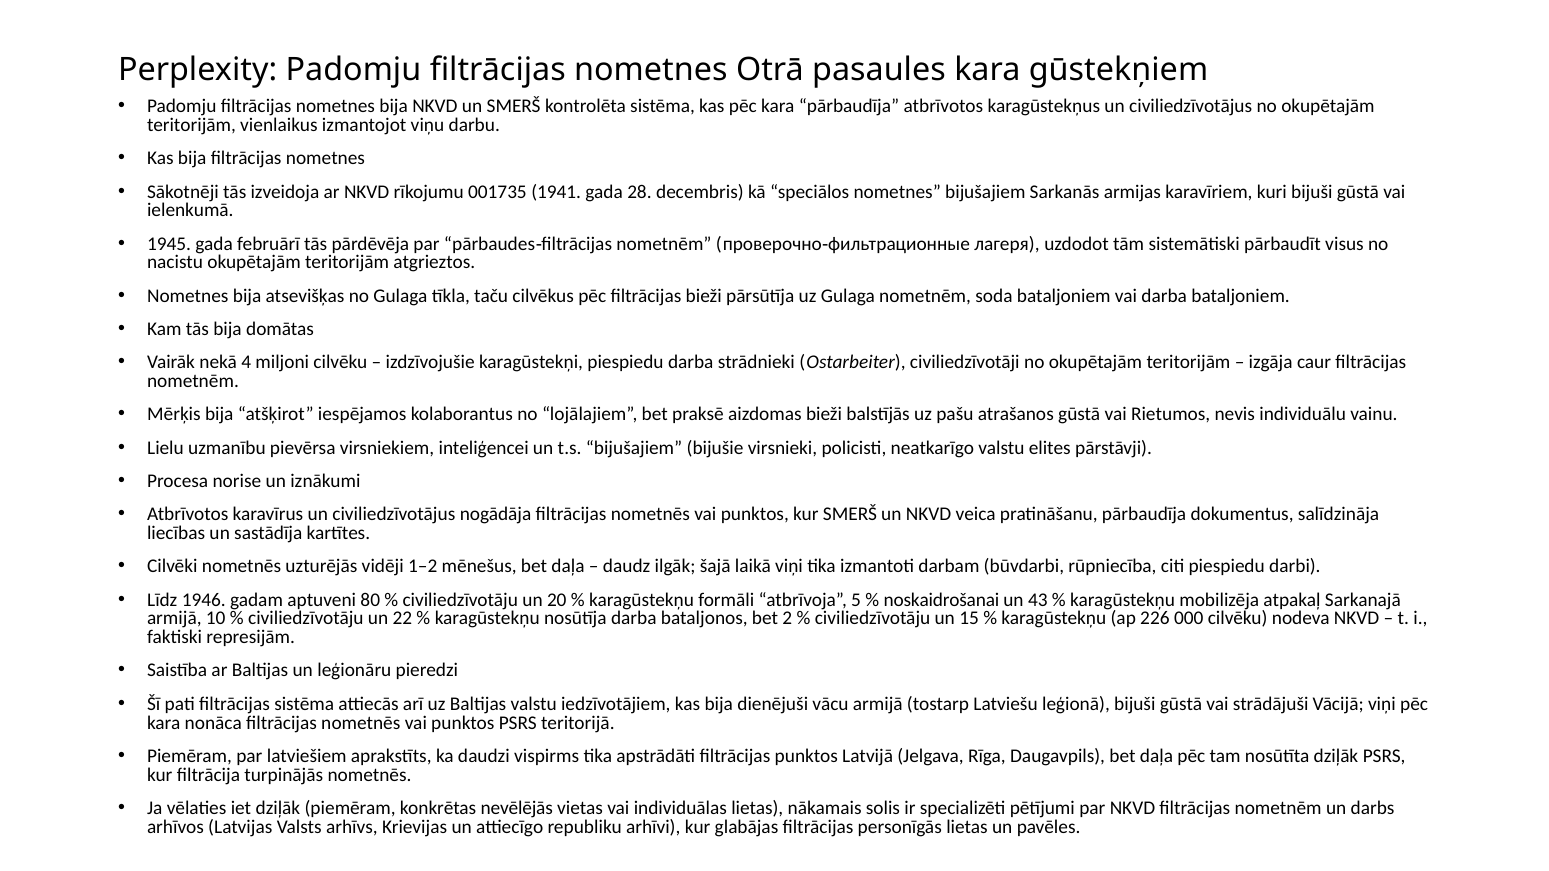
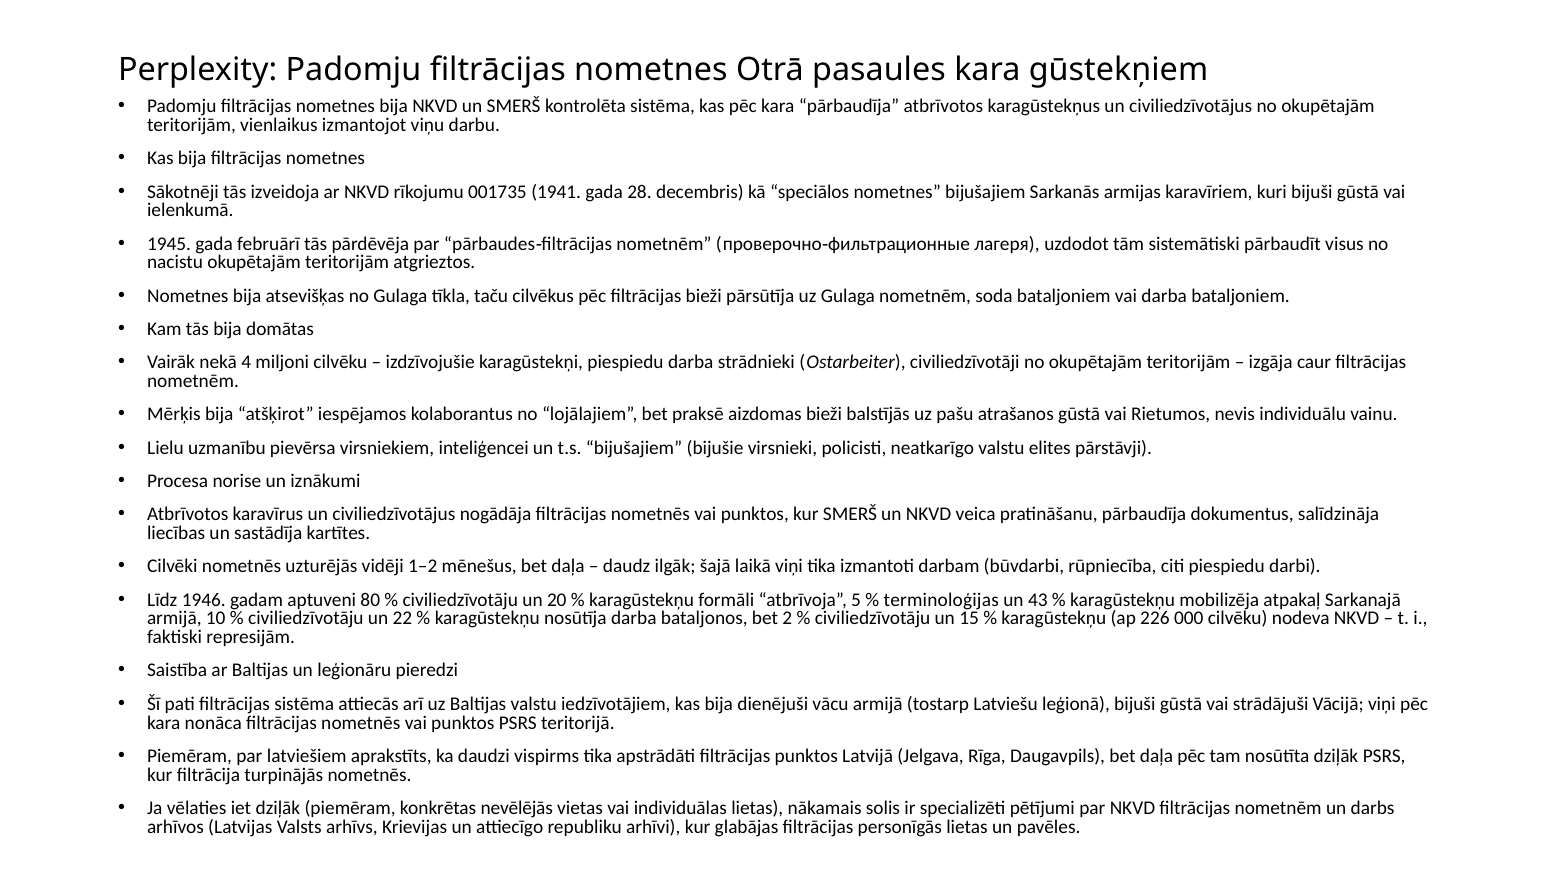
noskaidrošanai: noskaidrošanai -> terminoloģijas
